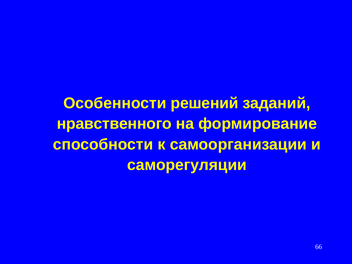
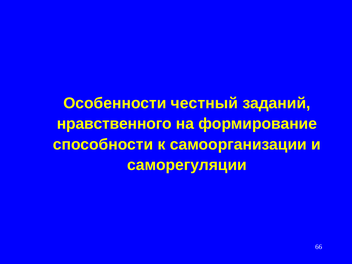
решений: решений -> честный
